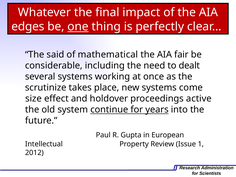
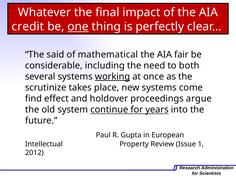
edges: edges -> credit
dealt: dealt -> both
working underline: none -> present
size: size -> find
active: active -> argue
